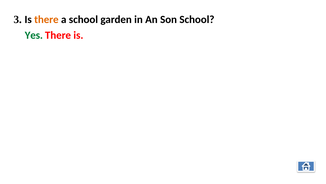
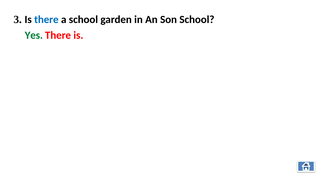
there at (46, 19) colour: orange -> blue
